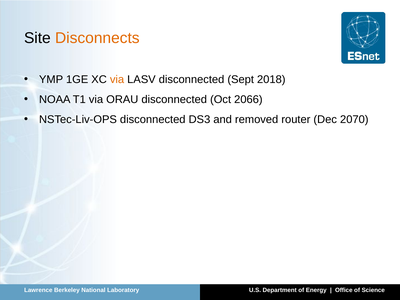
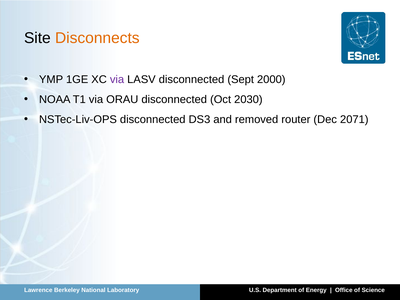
via at (117, 79) colour: orange -> purple
2018: 2018 -> 2000
2066: 2066 -> 2030
2070: 2070 -> 2071
